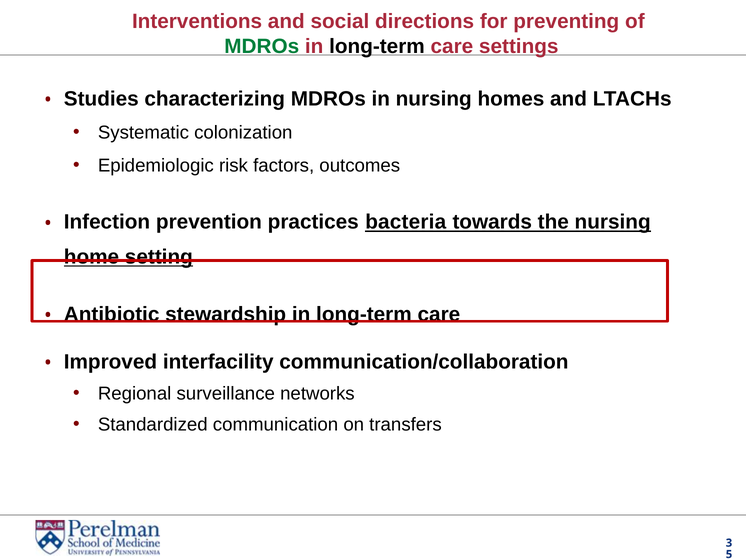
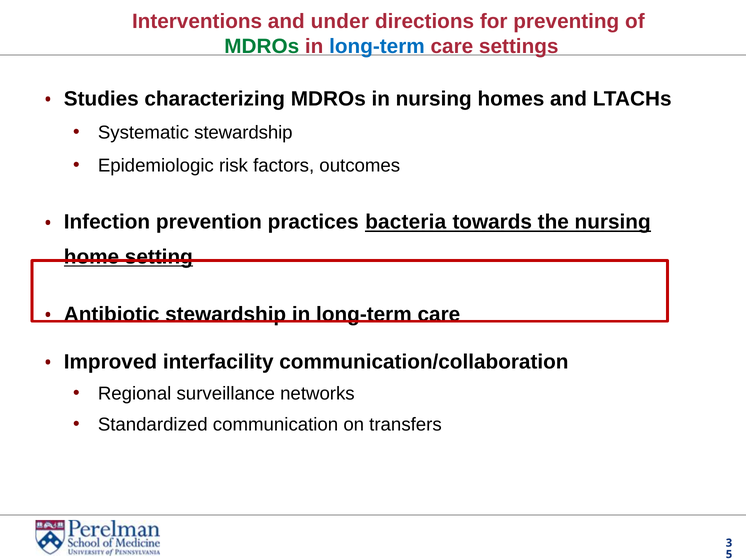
social: social -> under
long-term at (377, 47) colour: black -> blue
Systematic colonization: colonization -> stewardship
